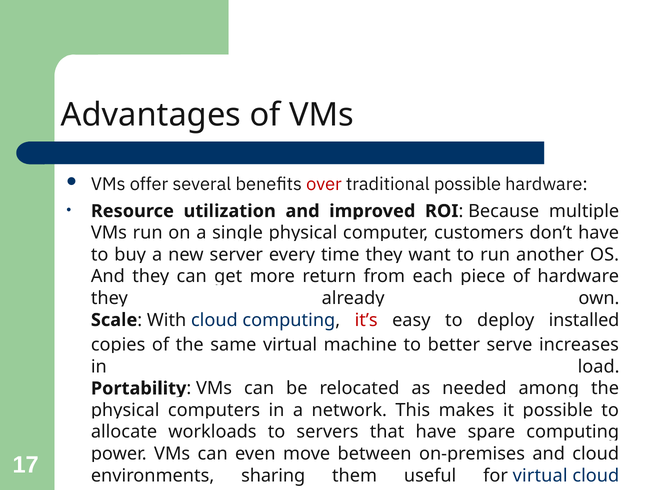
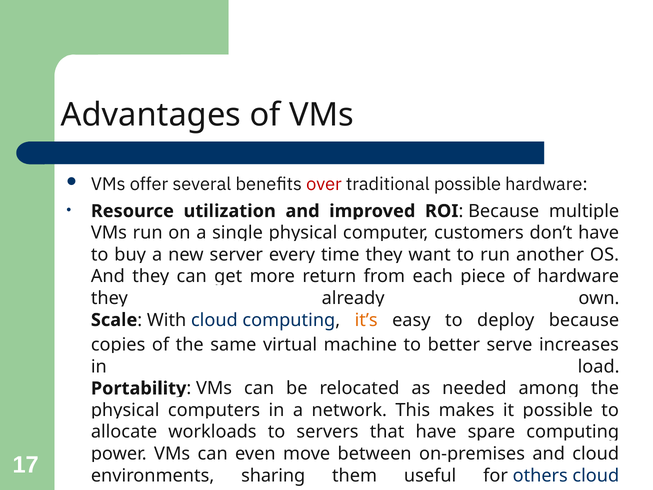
it’s colour: red -> orange
deploy installed: installed -> because
for virtual: virtual -> others
